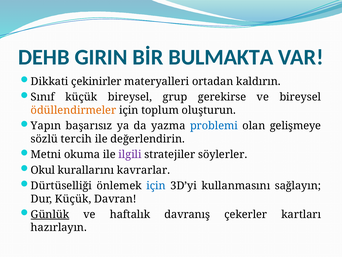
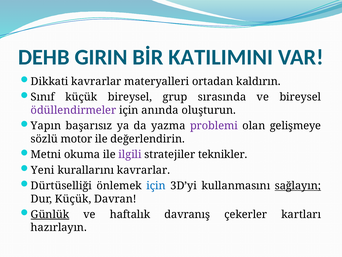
BULMAKTA: BULMAKTA -> KATILIMINI
Dikkati çekinirler: çekinirler -> kavrarlar
gerekirse: gerekirse -> sırasında
ödüllendirmeler colour: orange -> purple
toplum: toplum -> anında
problemi colour: blue -> purple
tercih: tercih -> motor
söylerler: söylerler -> teknikler
Okul: Okul -> Yeni
sağlayın underline: none -> present
